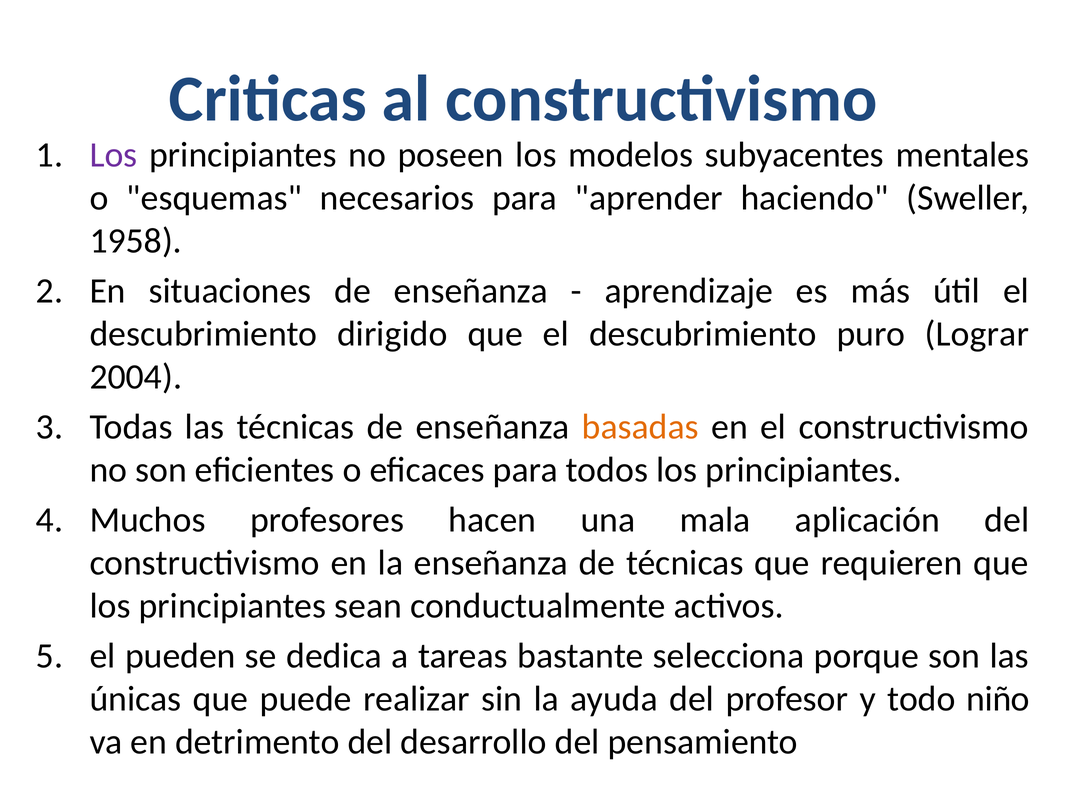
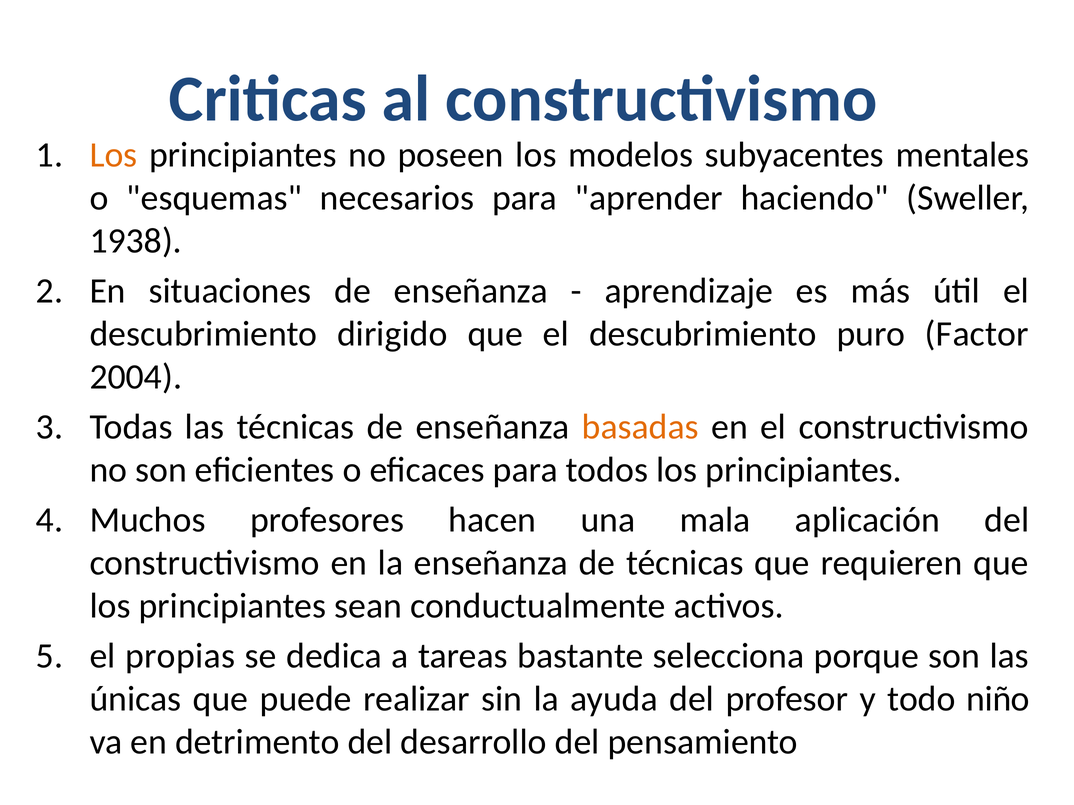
Los at (114, 155) colour: purple -> orange
1958: 1958 -> 1938
Lograr: Lograr -> Factor
pueden: pueden -> propias
